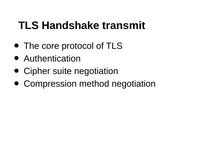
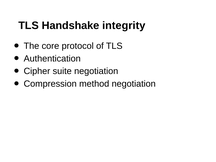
transmit: transmit -> integrity
